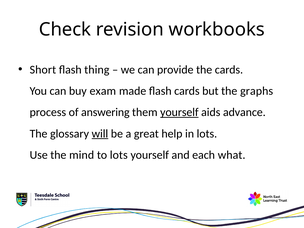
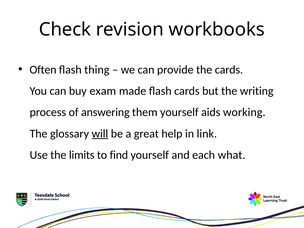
Short: Short -> Often
graphs: graphs -> writing
yourself at (179, 112) underline: present -> none
advance: advance -> working
in lots: lots -> link
mind: mind -> limits
to lots: lots -> find
